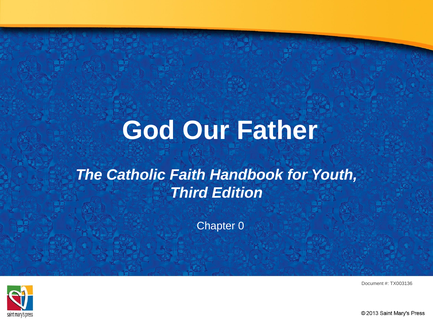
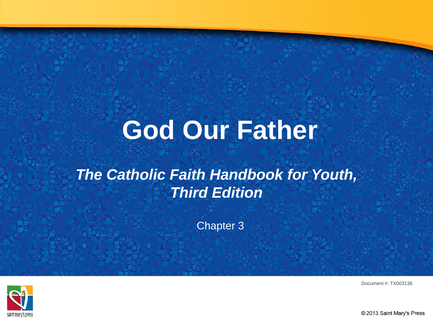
0: 0 -> 3
